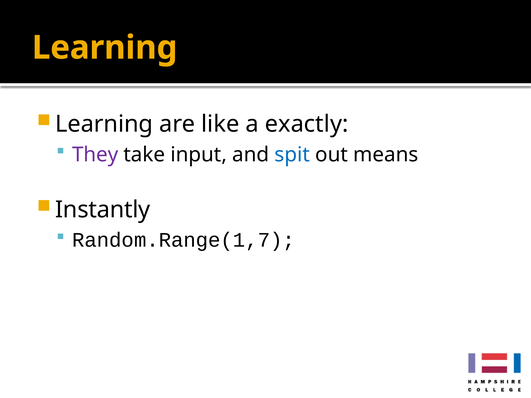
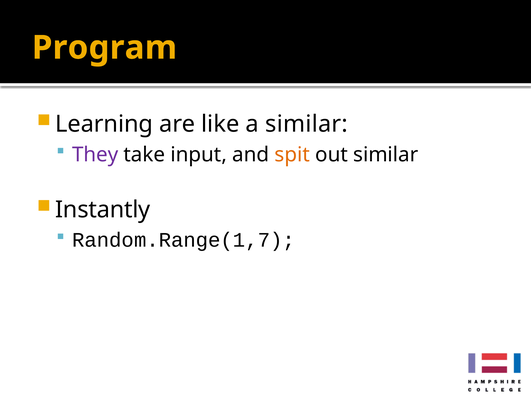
Learning at (105, 48): Learning -> Program
a exactly: exactly -> similar
spit colour: blue -> orange
out means: means -> similar
